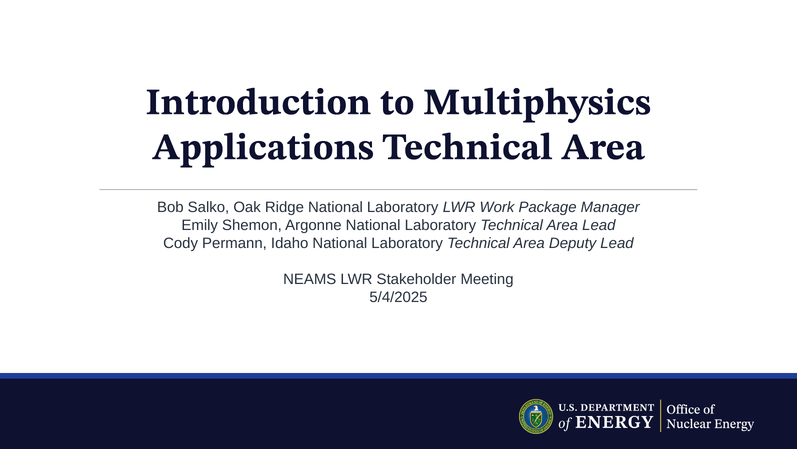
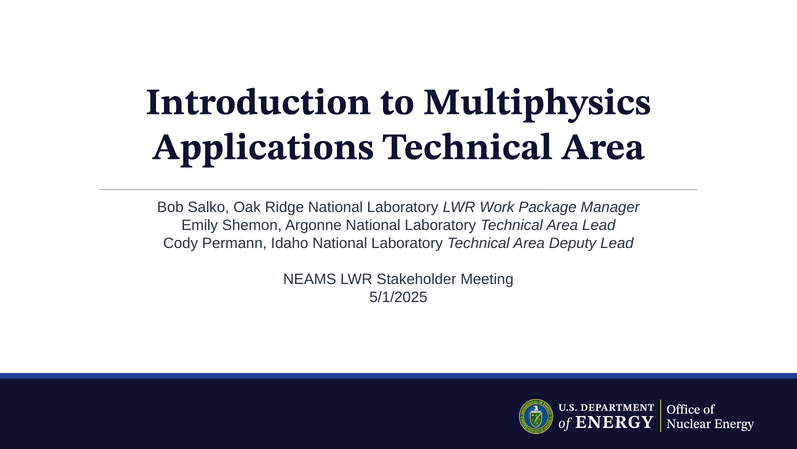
5/4/2025: 5/4/2025 -> 5/1/2025
